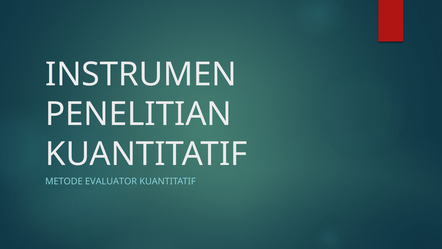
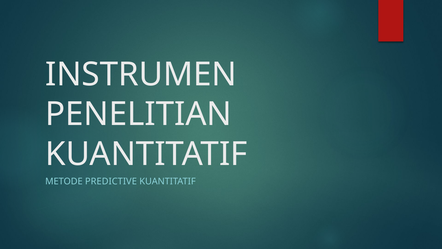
EVALUATOR: EVALUATOR -> PREDICTIVE
